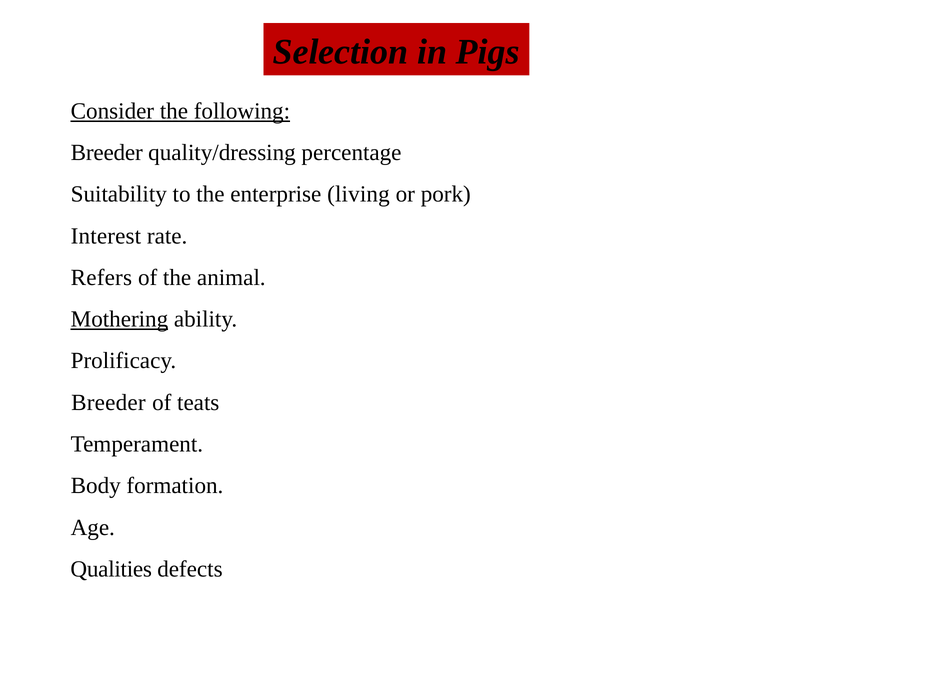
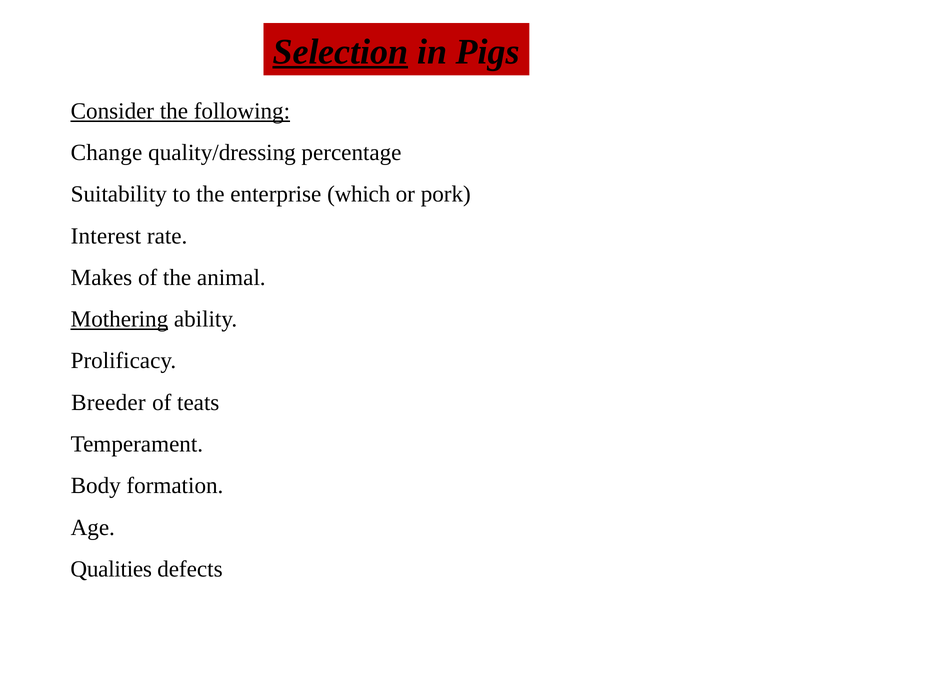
Selection underline: none -> present
Breeder at (107, 153): Breeder -> Change
living: living -> which
Refers: Refers -> Makes
